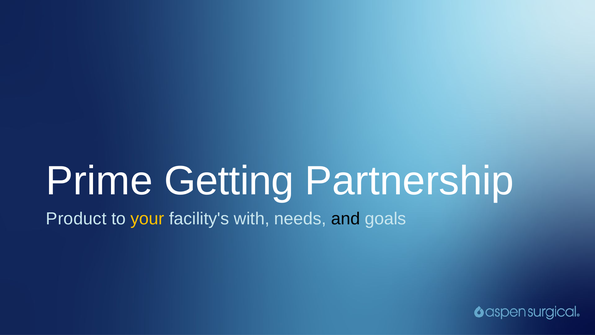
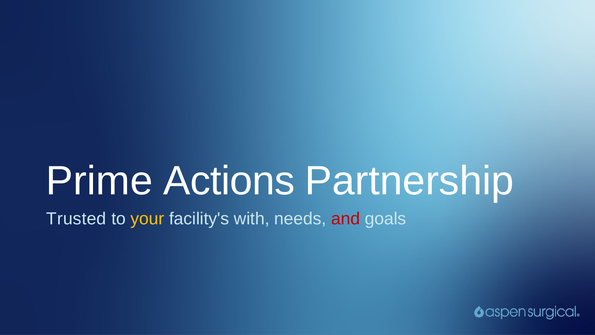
Getting: Getting -> Actions
Product: Product -> Trusted
and colour: black -> red
